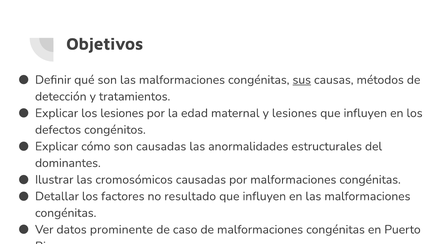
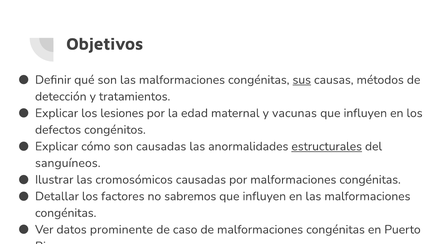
y lesiones: lesiones -> vacunas
estructurales underline: none -> present
dominantes: dominantes -> sanguíneos
resultado: resultado -> sabremos
